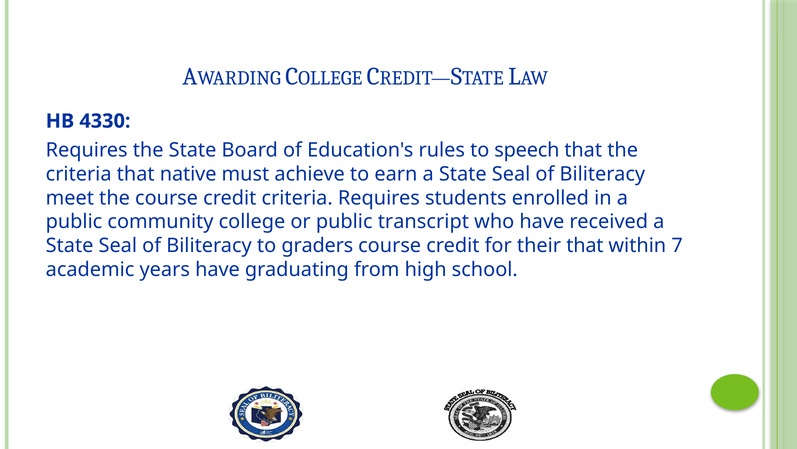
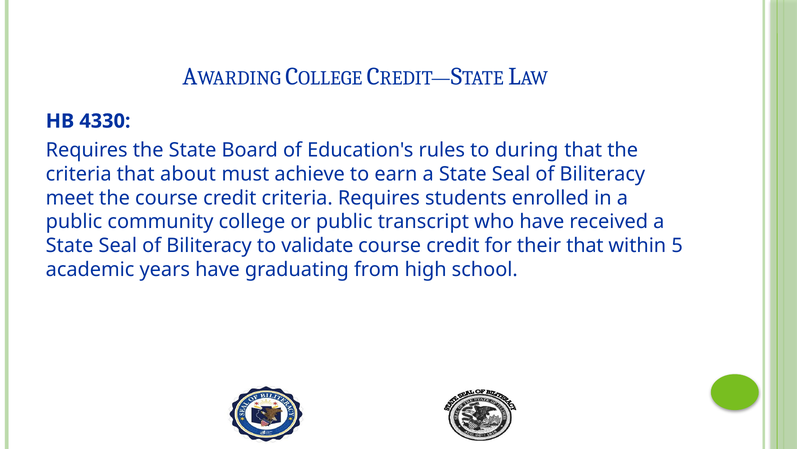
speech: speech -> during
native: native -> about
graders: graders -> validate
7: 7 -> 5
